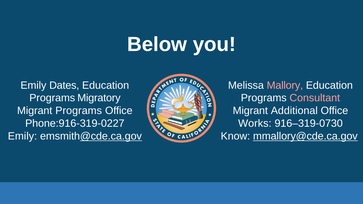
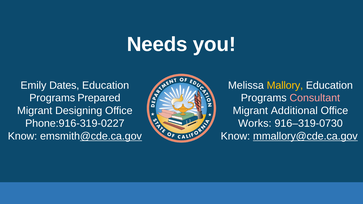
Below: Below -> Needs
Mallory colour: pink -> yellow
Migratory: Migratory -> Prepared
Migrant Programs: Programs -> Designing
Emily at (22, 136): Emily -> Know
